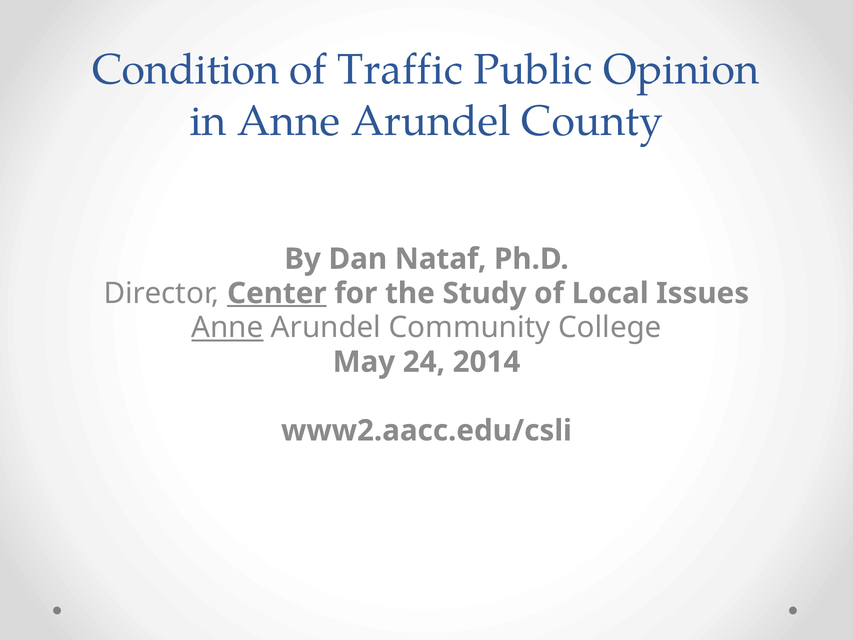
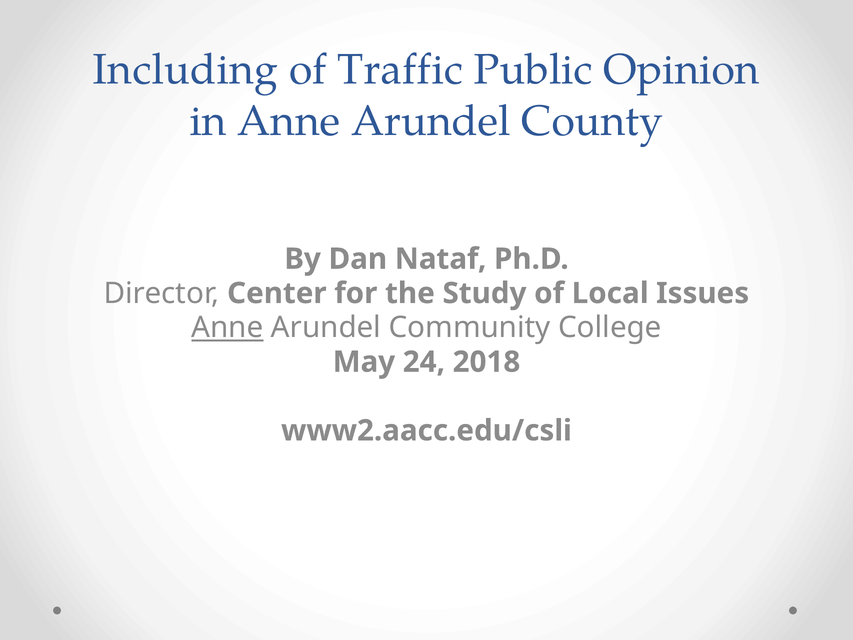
Condition: Condition -> Including
Center underline: present -> none
2014: 2014 -> 2018
